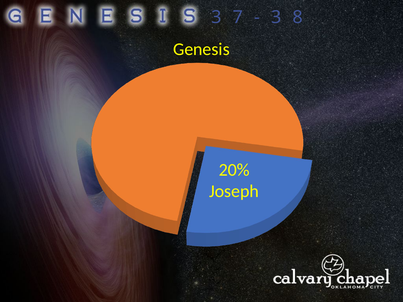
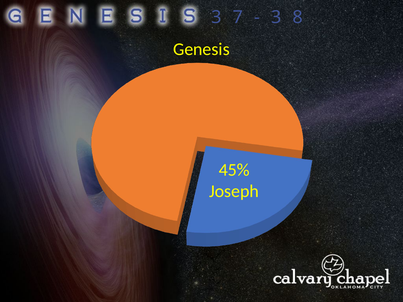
20%: 20% -> 45%
